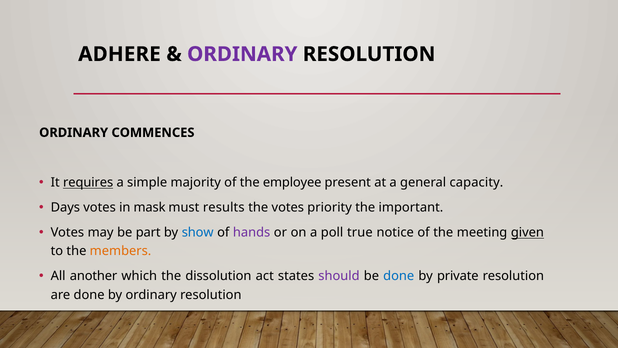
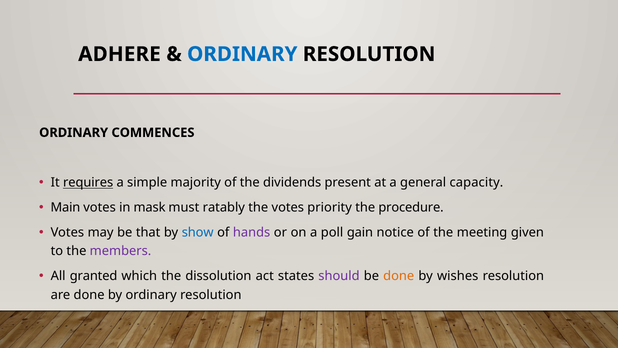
ORDINARY at (242, 54) colour: purple -> blue
employee: employee -> dividends
Days: Days -> Main
results: results -> ratably
important: important -> procedure
part: part -> that
true: true -> gain
given underline: present -> none
members colour: orange -> purple
another: another -> granted
done at (399, 276) colour: blue -> orange
private: private -> wishes
